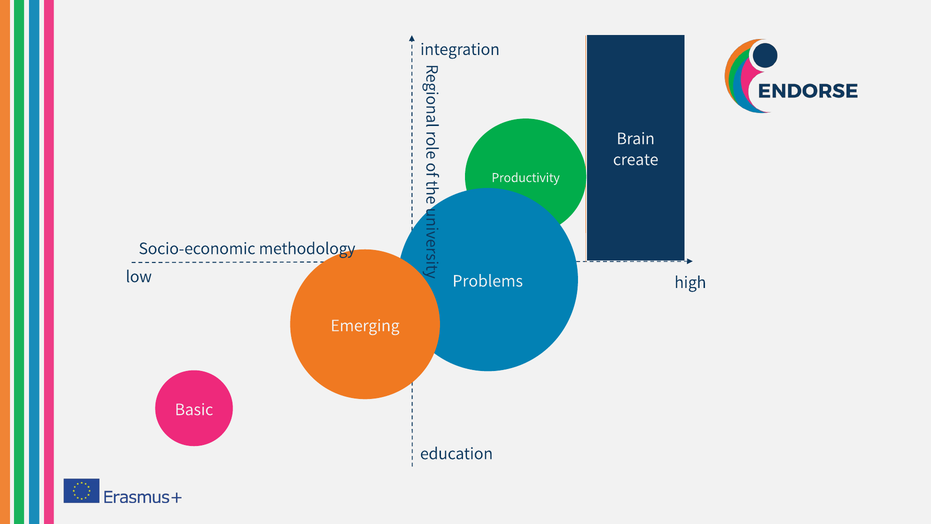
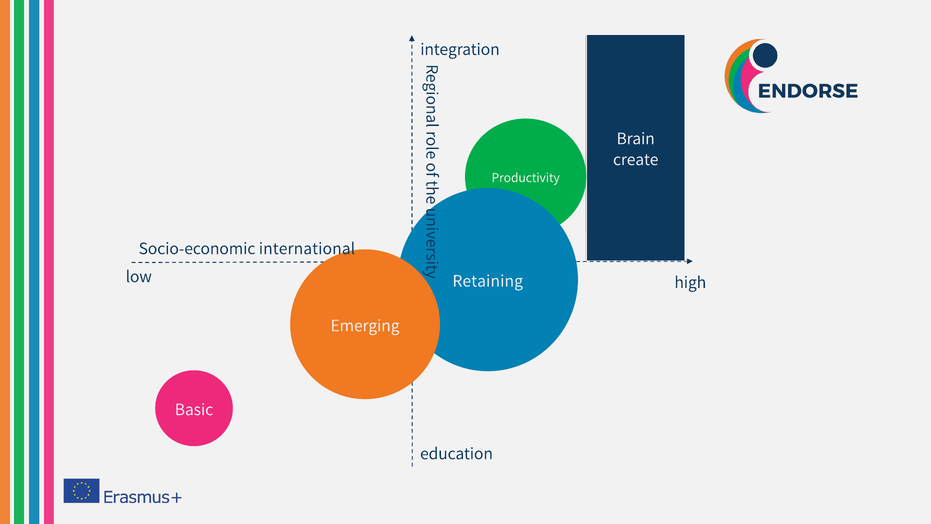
methodology: methodology -> international
Problems: Problems -> Retaining
